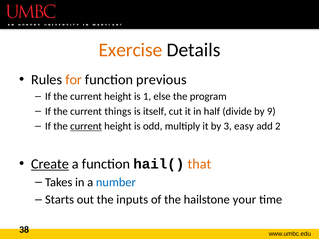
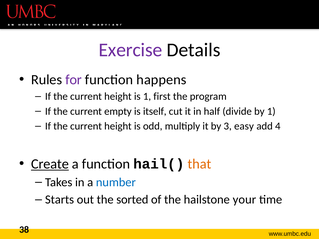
Exercise colour: orange -> purple
for colour: orange -> purple
previous: previous -> happens
else: else -> first
things: things -> empty
by 9: 9 -> 1
current at (86, 126) underline: present -> none
2: 2 -> 4
inputs: inputs -> sorted
